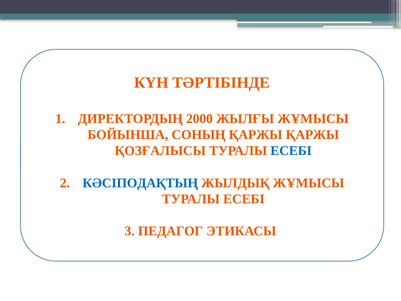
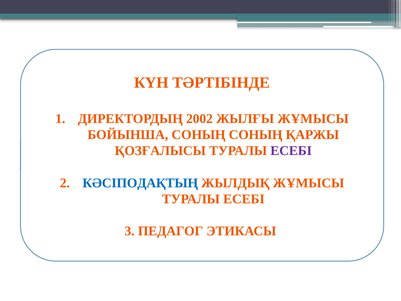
2000: 2000 -> 2002
СОНЫҢ ҚАРЖЫ: ҚАРЖЫ -> СОНЫҢ
ЕСЕБІ at (291, 151) colour: blue -> purple
